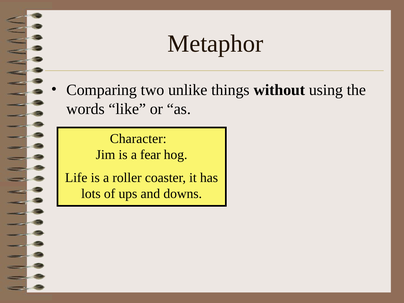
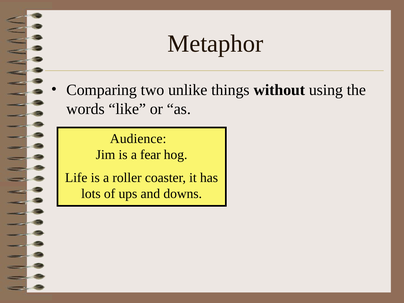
Character: Character -> Audience
